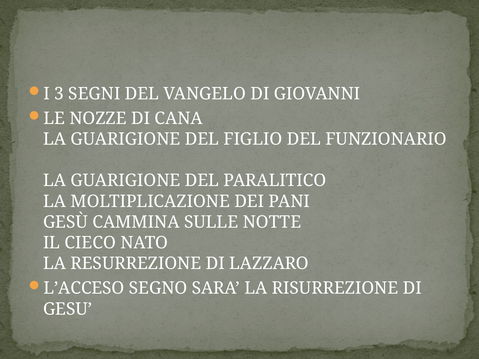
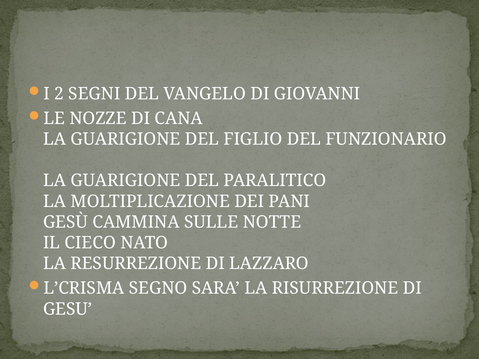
3: 3 -> 2
L’ACCESO: L’ACCESO -> L’CRISMA
